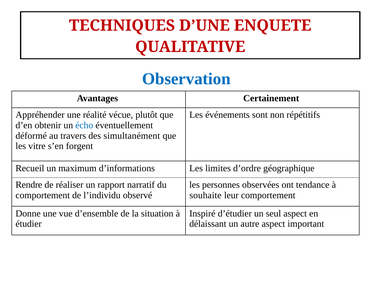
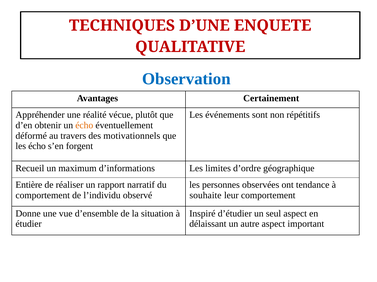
écho at (84, 126) colour: blue -> orange
simultanément: simultanément -> motivationnels
les vitre: vitre -> écho
Rendre: Rendre -> Entière
